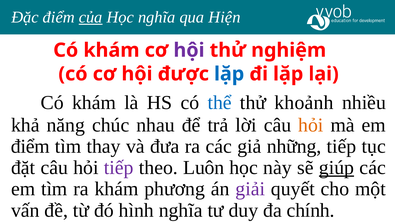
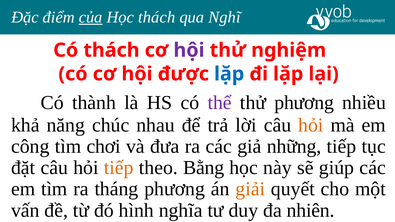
Học nghĩa: nghĩa -> thách
Hiện: Hiện -> Nghĩ
khám at (111, 50): khám -> thách
khám at (94, 103): khám -> thành
thể colour: blue -> purple
thử khoảnh: khoảnh -> phương
điểm at (30, 146): điểm -> công
thay: thay -> chơi
tiếp at (119, 168) colour: purple -> orange
Luôn: Luôn -> Bằng
giúp underline: present -> none
ra khám: khám -> tháng
giải colour: purple -> orange
chính: chính -> nhiên
